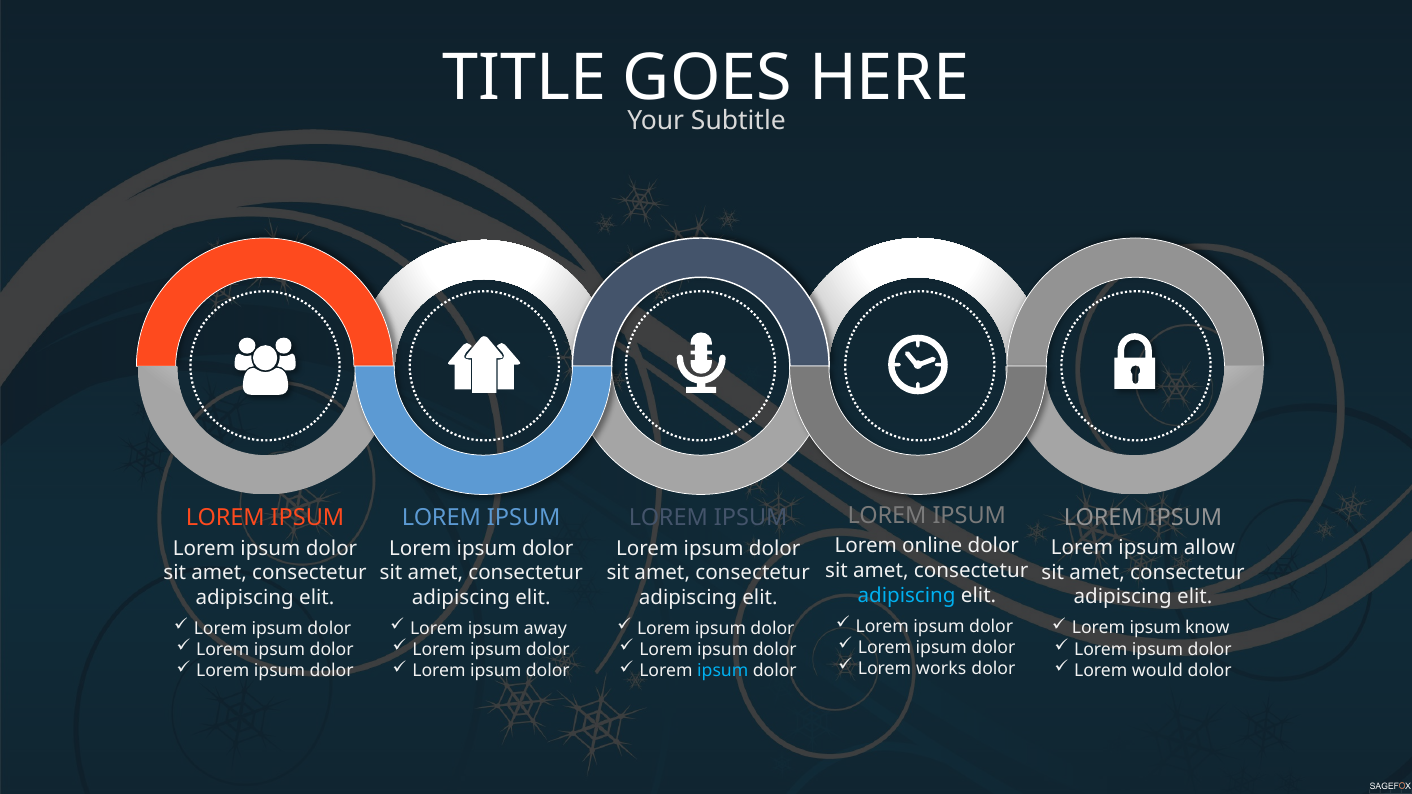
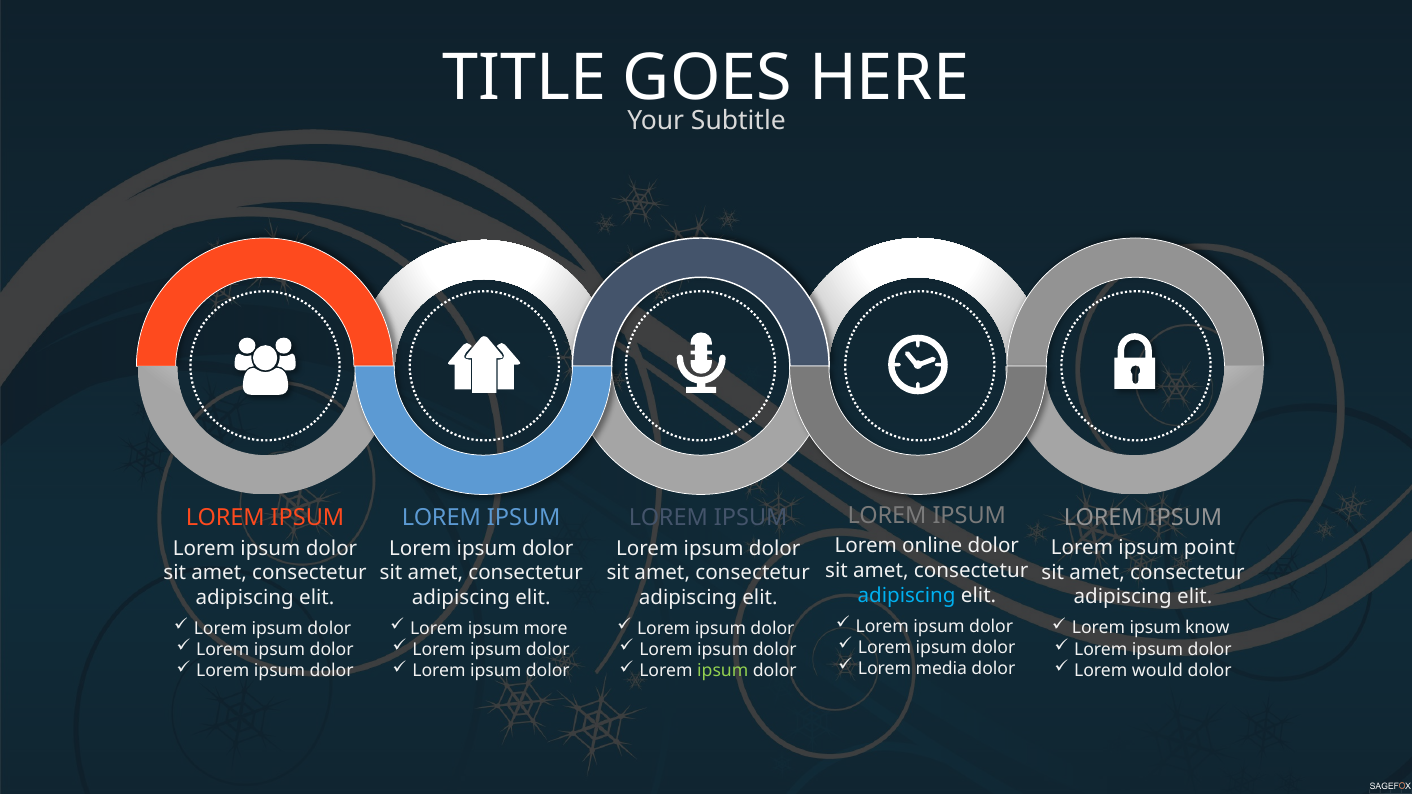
allow: allow -> point
away: away -> more
works: works -> media
ipsum at (723, 671) colour: light blue -> light green
